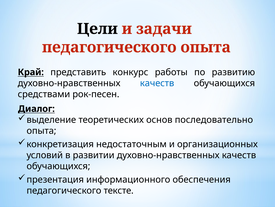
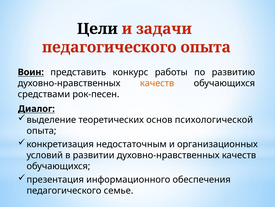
Край: Край -> Воин
качеств at (157, 83) colour: blue -> orange
последовательно: последовательно -> психологической
тексте: тексте -> семье
